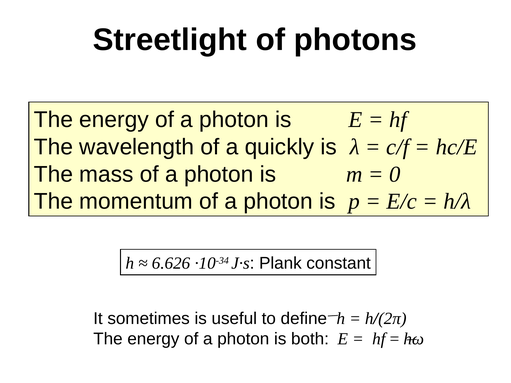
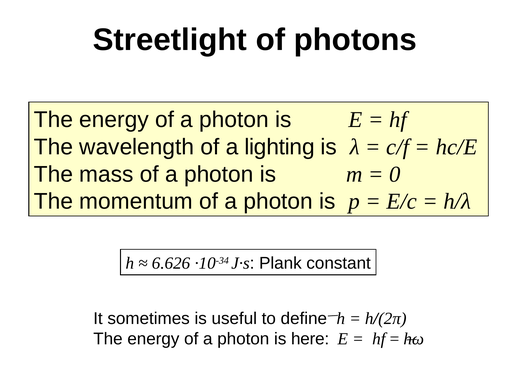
quickly: quickly -> lighting
both: both -> here
